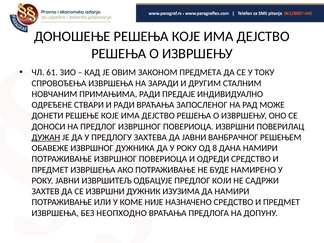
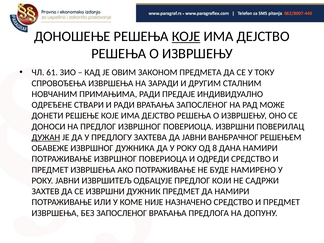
КОЈЕ at (186, 36) underline: none -> present
ДУЖНИК ИЗУЗИМА: ИЗУЗИМА -> ПРЕДМЕТ
БЕЗ НЕОПХОДНО: НЕОПХОДНО -> ЗАПОСЛЕНОГ
